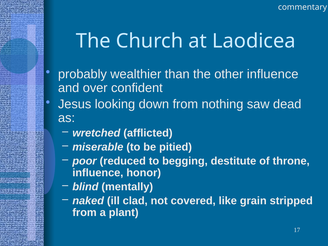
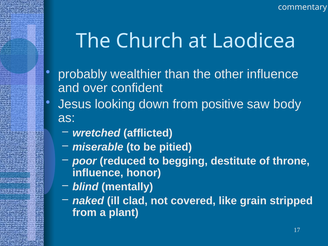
nothing: nothing -> positive
dead: dead -> body
